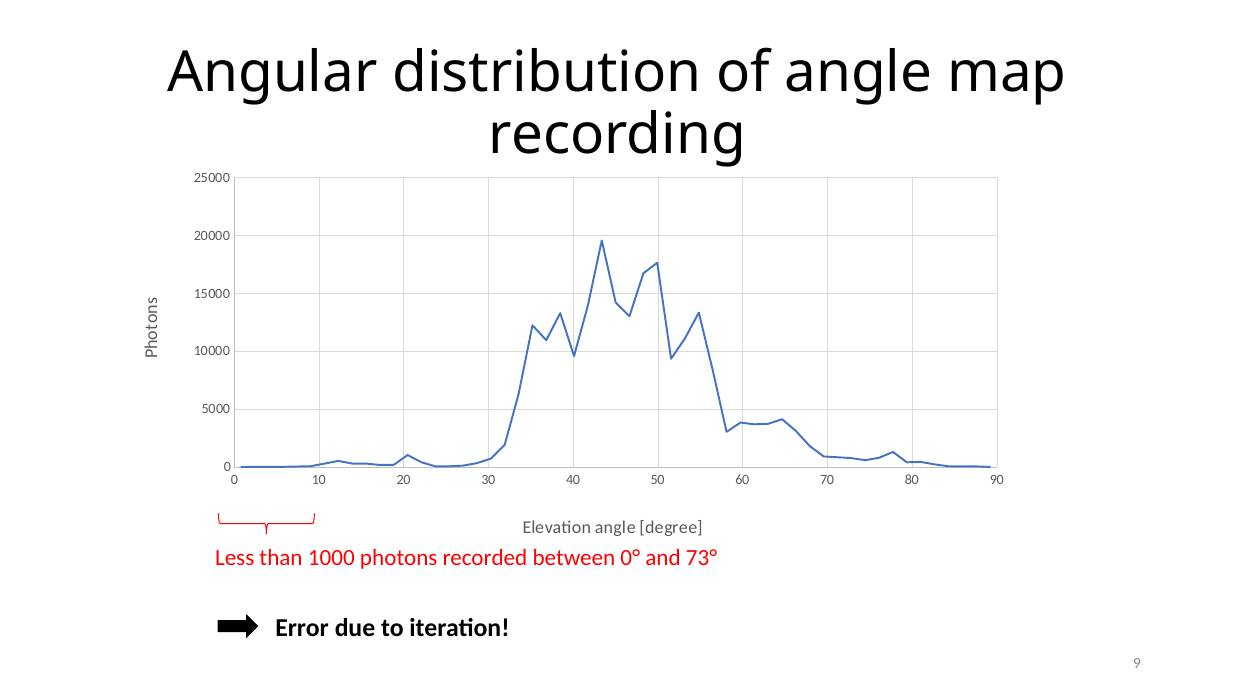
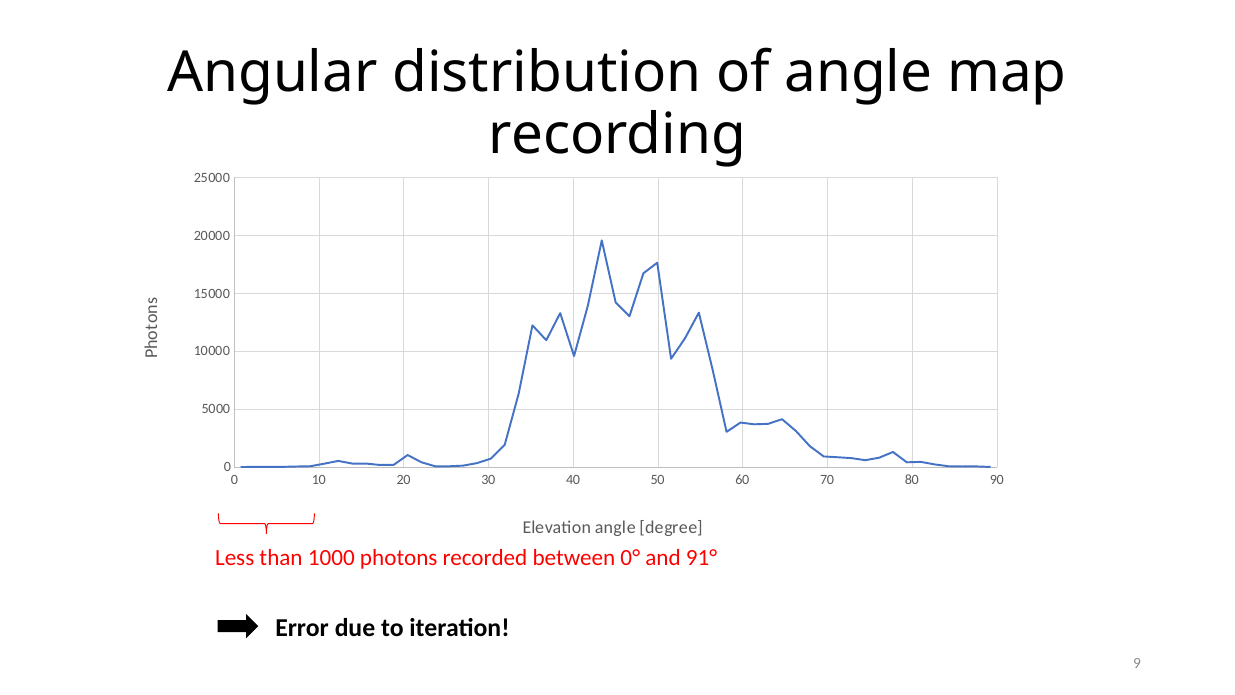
73°: 73° -> 91°
